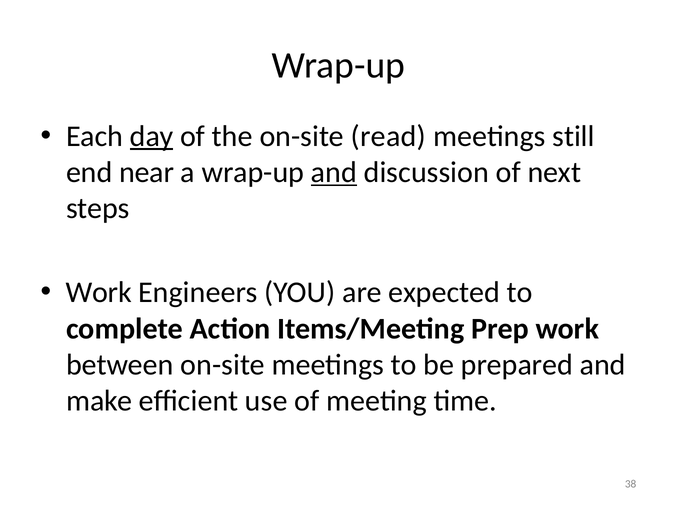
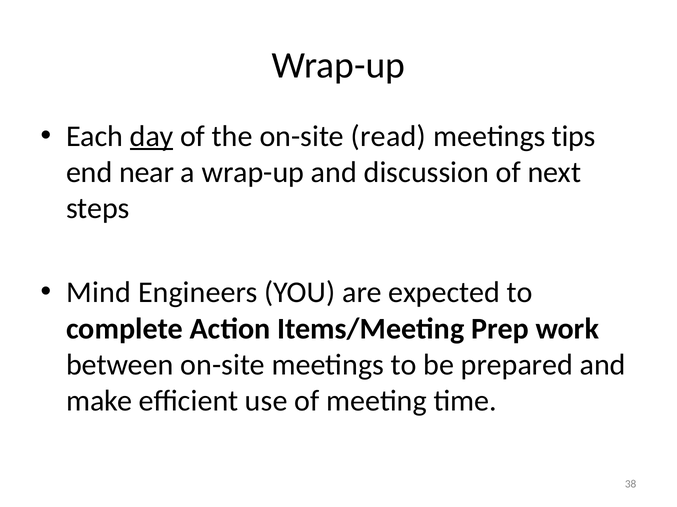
still: still -> tips
and at (334, 173) underline: present -> none
Work at (99, 293): Work -> Mind
